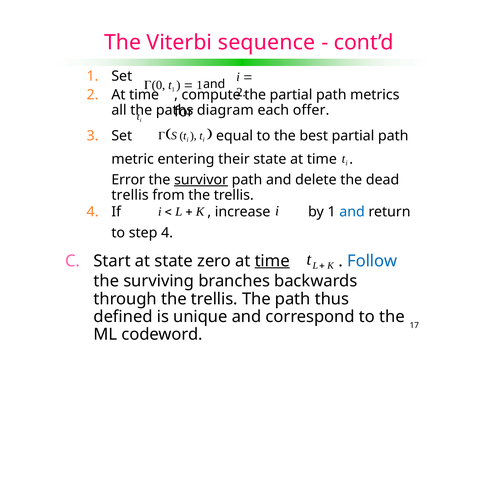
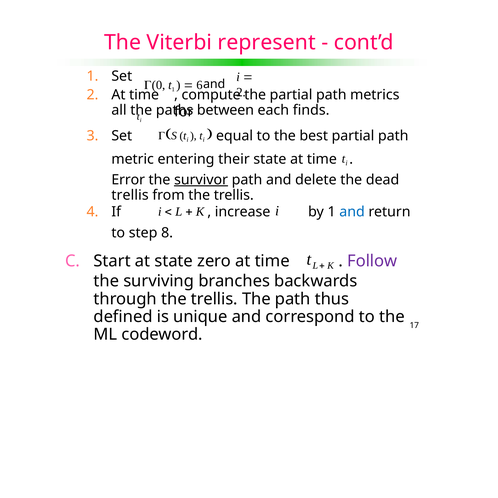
sequence: sequence -> represent
1 at (199, 85): 1 -> 6
diagram: diagram -> between
offer: offer -> finds
step 4: 4 -> 8
time at (272, 261) underline: present -> none
Follow colour: blue -> purple
